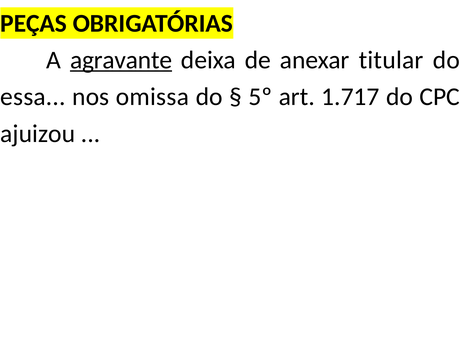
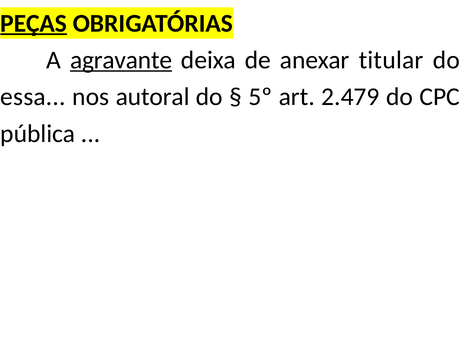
PEÇAS underline: none -> present
omissa: omissa -> autoral
1.717: 1.717 -> 2.479
ajuizou: ajuizou -> pública
